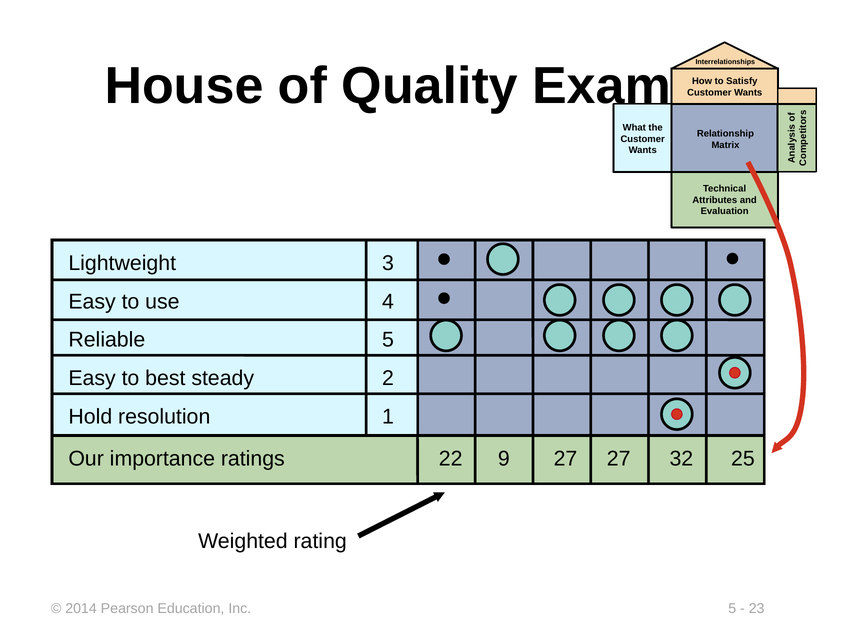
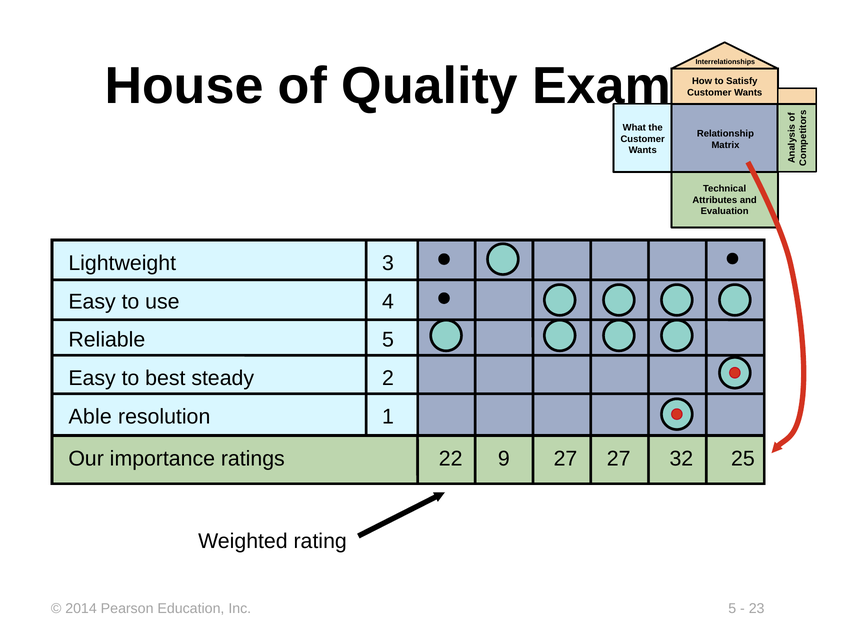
Hold: Hold -> Able
